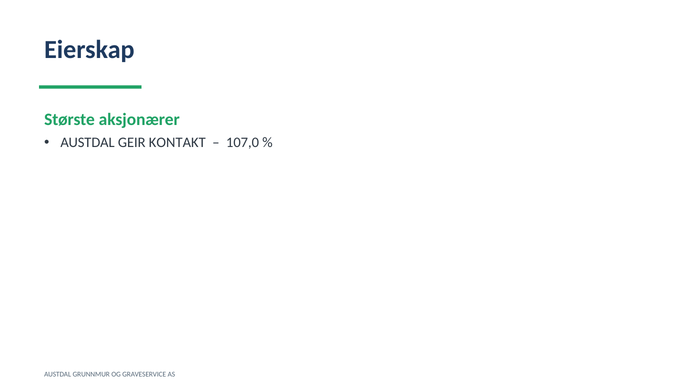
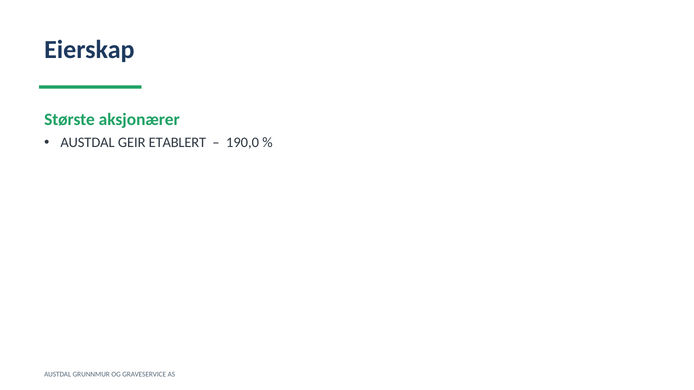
KONTAKT: KONTAKT -> ETABLERT
107,0: 107,0 -> 190,0
